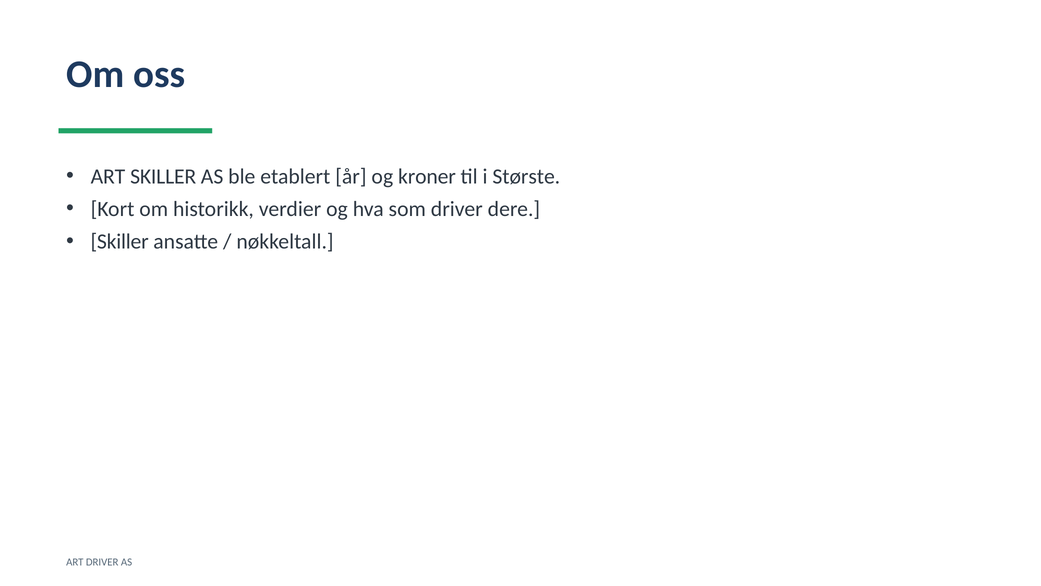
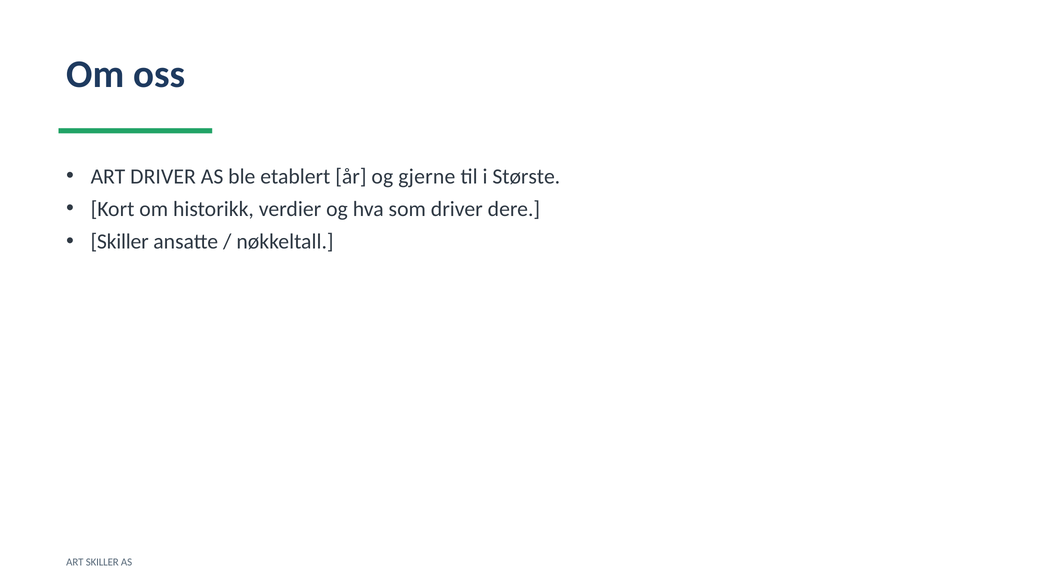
ART SKILLER: SKILLER -> DRIVER
kroner: kroner -> gjerne
ART DRIVER: DRIVER -> SKILLER
